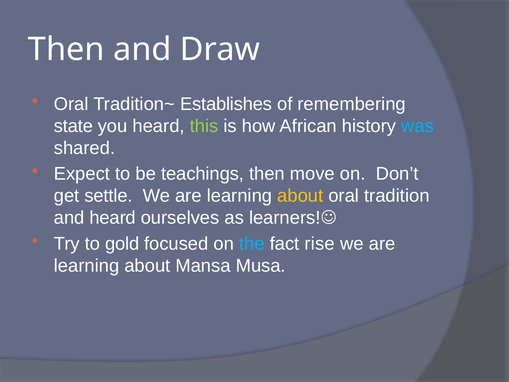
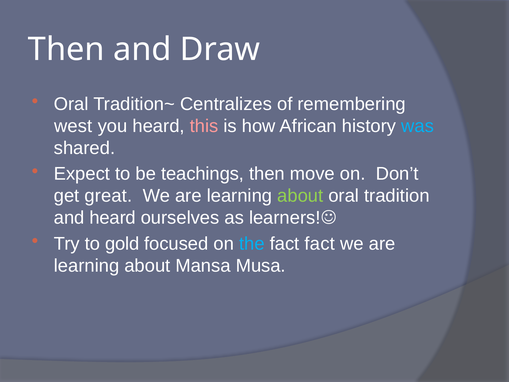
Establishes: Establishes -> Centralizes
state: state -> west
this colour: light green -> pink
settle: settle -> great
about at (300, 196) colour: yellow -> light green
fact rise: rise -> fact
